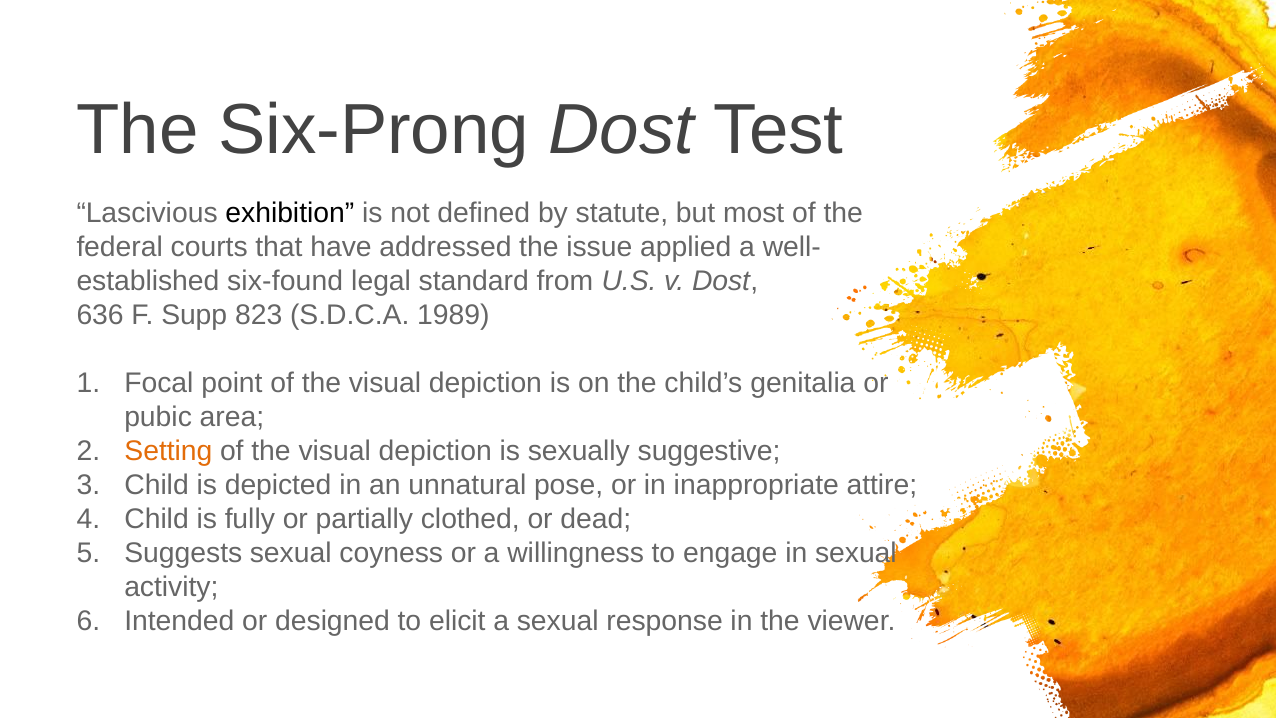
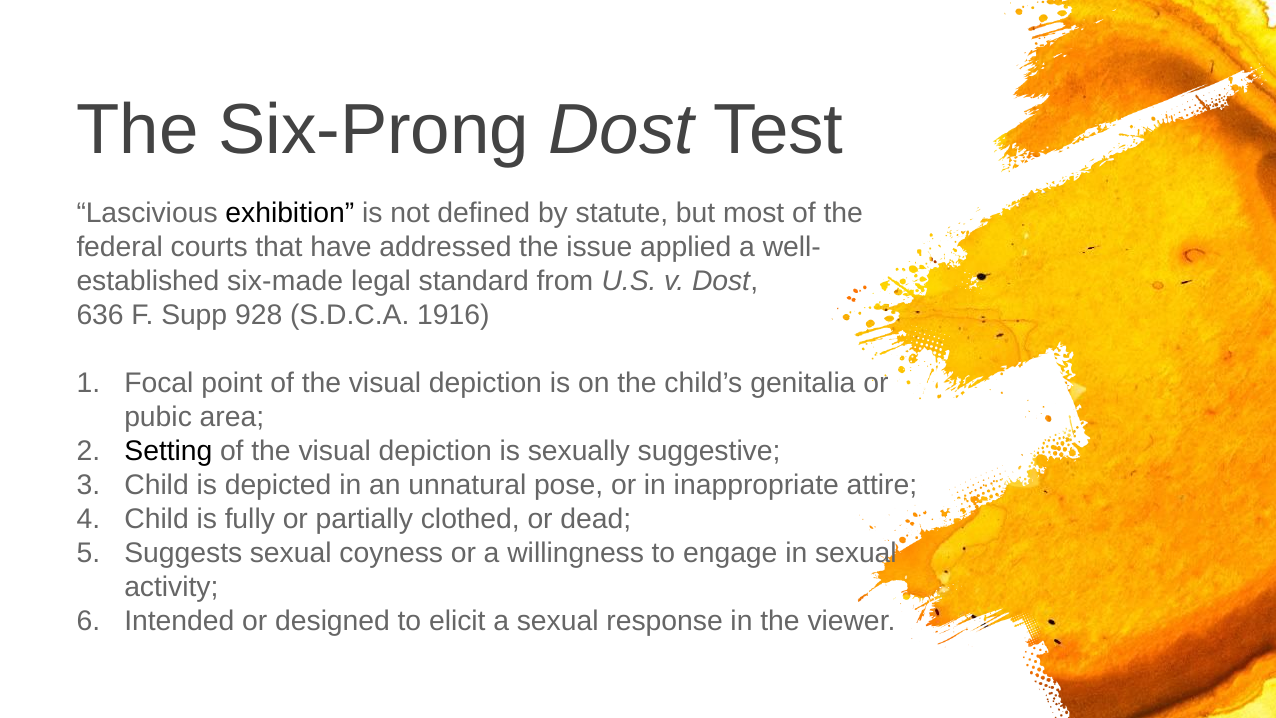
six-found: six-found -> six-made
823: 823 -> 928
1989: 1989 -> 1916
Setting colour: orange -> black
